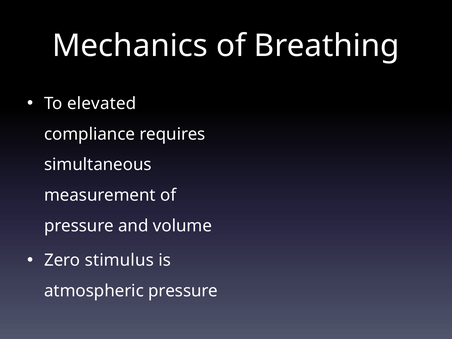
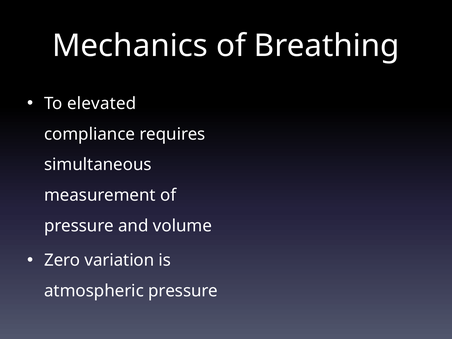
stimulus: stimulus -> variation
